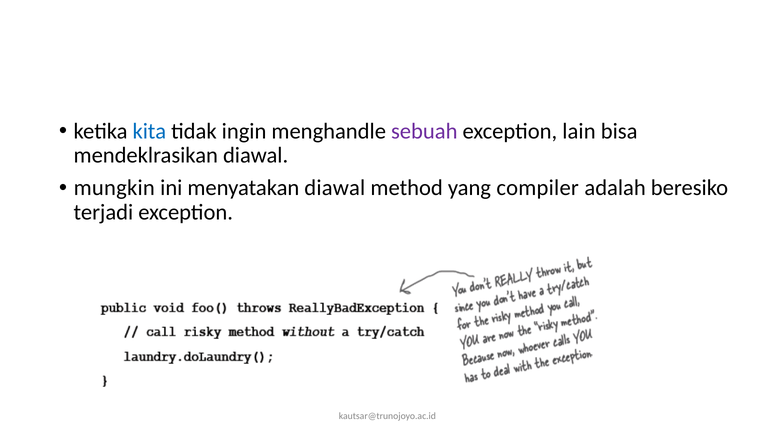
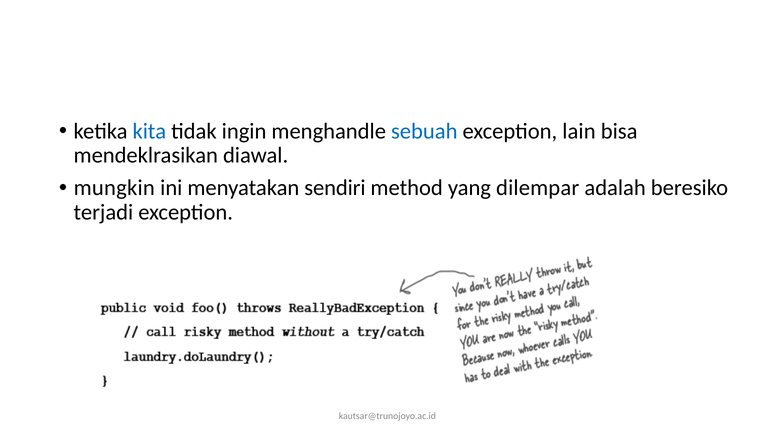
sebuah colour: purple -> blue
menyatakan diawal: diawal -> sendiri
compiler: compiler -> dilempar
